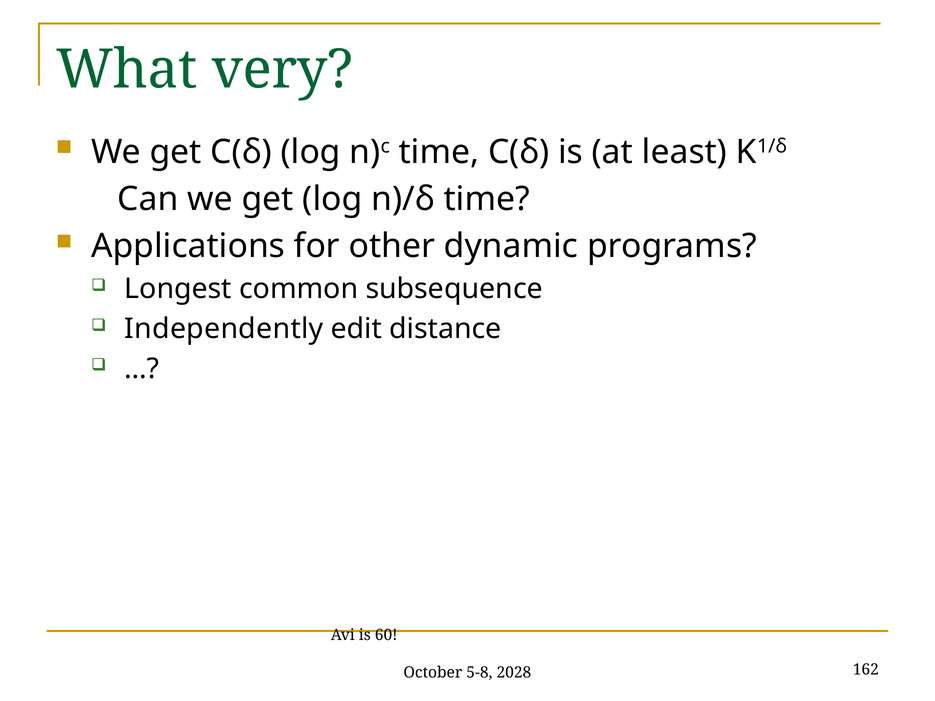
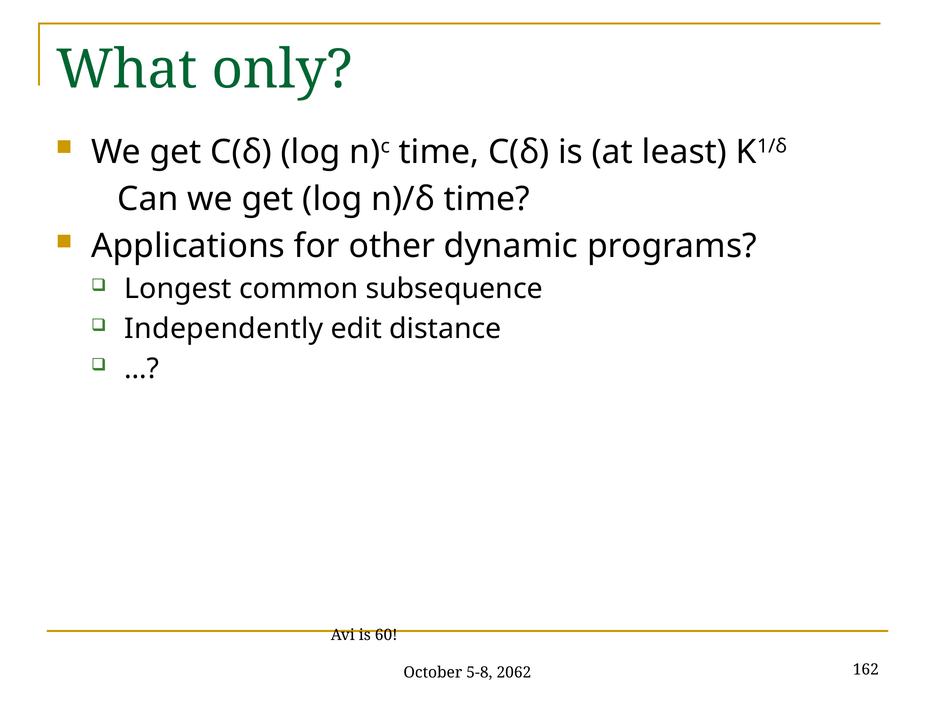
very: very -> only
2028: 2028 -> 2062
